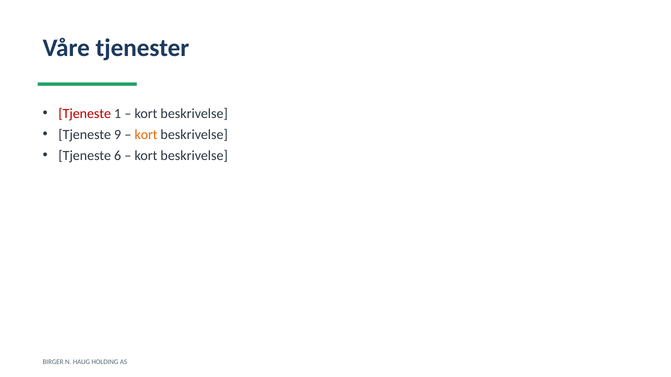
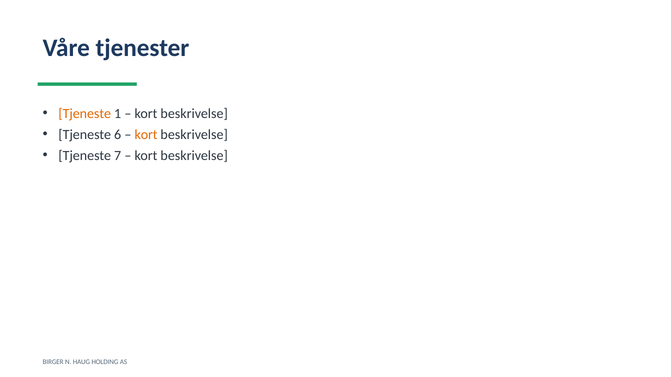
Tjeneste at (85, 114) colour: red -> orange
9: 9 -> 6
6: 6 -> 7
